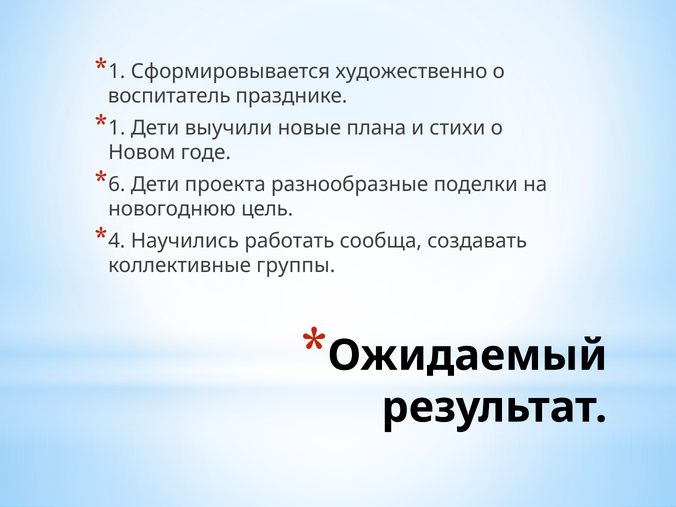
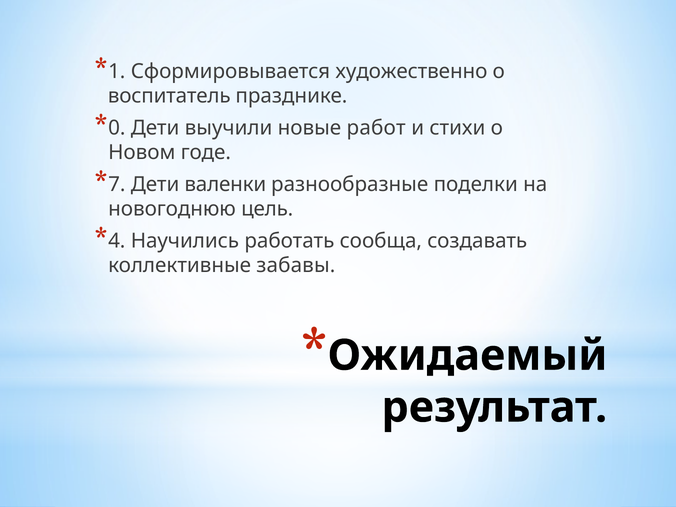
1 at (117, 128): 1 -> 0
плана: плана -> работ
6: 6 -> 7
проекта: проекта -> валенки
группы: группы -> забавы
